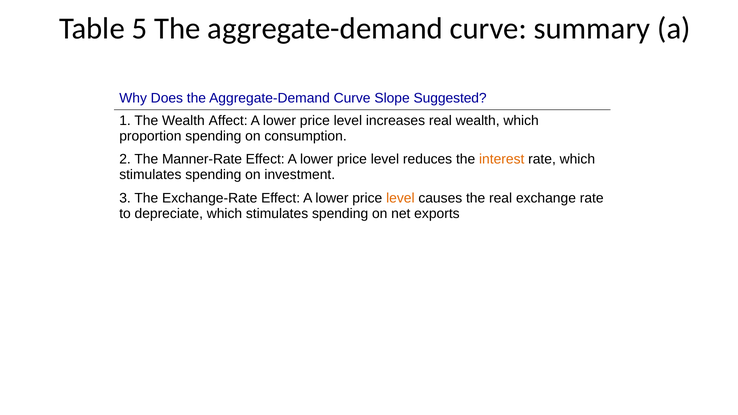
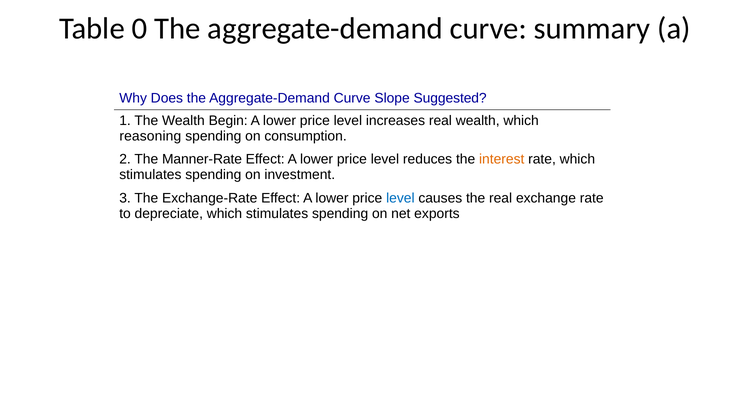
5: 5 -> 0
Affect: Affect -> Begin
proportion: proportion -> reasoning
level at (400, 198) colour: orange -> blue
